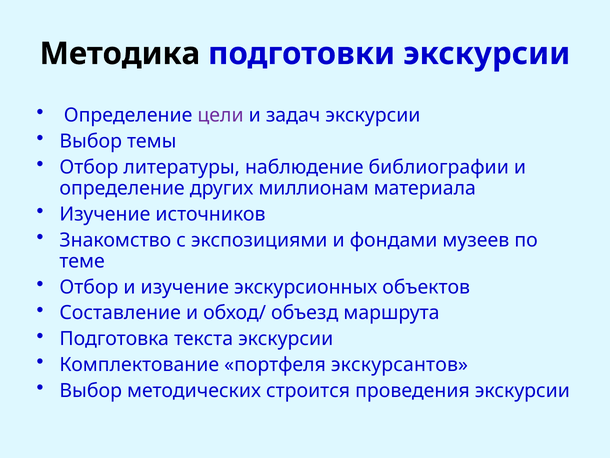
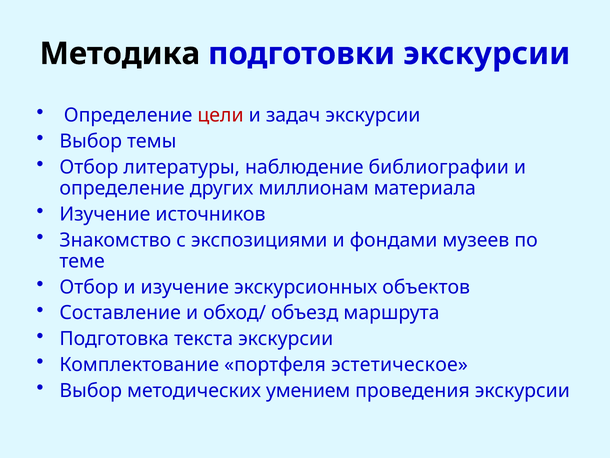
цели colour: purple -> red
экскурсантов: экскурсантов -> эстетическое
строится: строится -> умением
